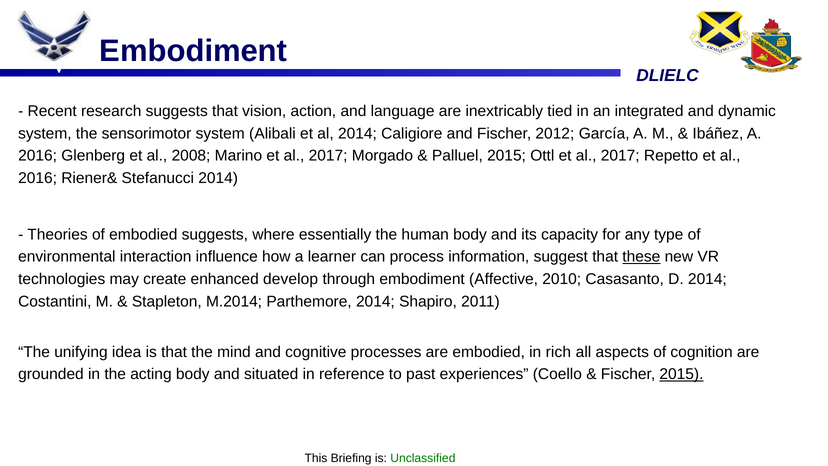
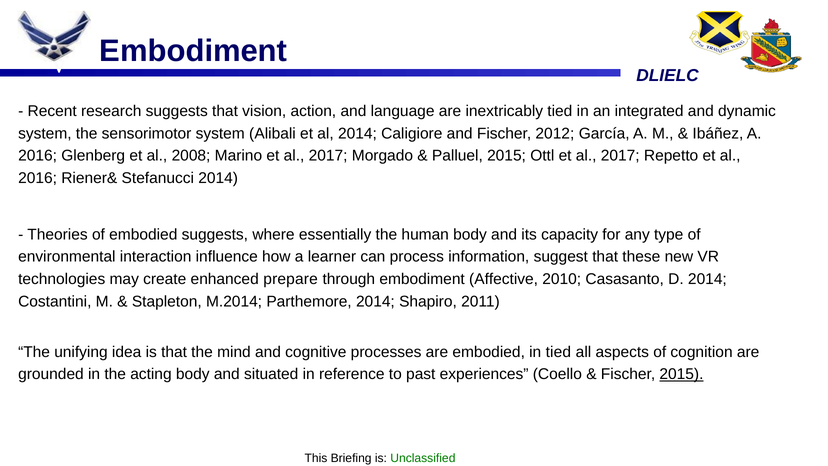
these underline: present -> none
develop: develop -> prepare
in rich: rich -> tied
